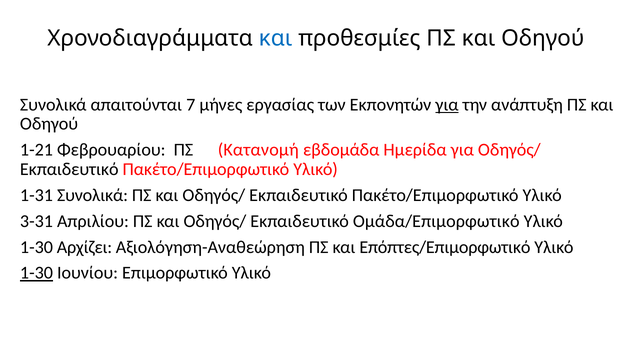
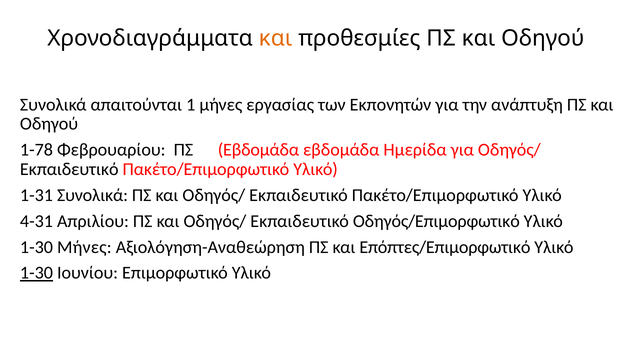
και at (276, 39) colour: blue -> orange
7: 7 -> 1
για at (447, 105) underline: present -> none
1-21: 1-21 -> 1-78
ΠΣ Κατανομή: Κατανομή -> Εβδομάδα
3-31: 3-31 -> 4-31
Ομάδα/Επιμορφωτικό: Ομάδα/Επιμορφωτικό -> Οδηγός/Επιμορφωτικό
1-30 Αρχίζει: Αρχίζει -> Μήνες
